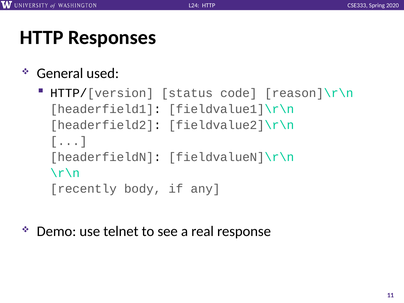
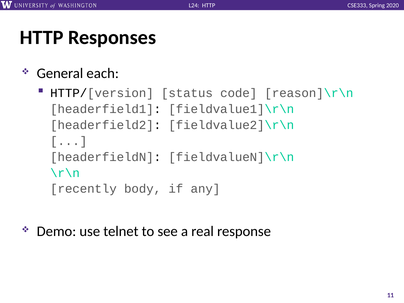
used: used -> each
